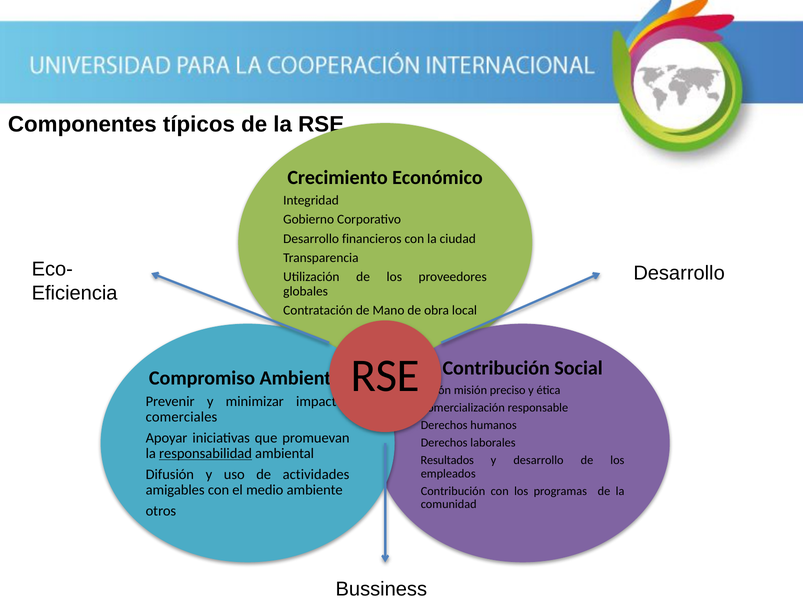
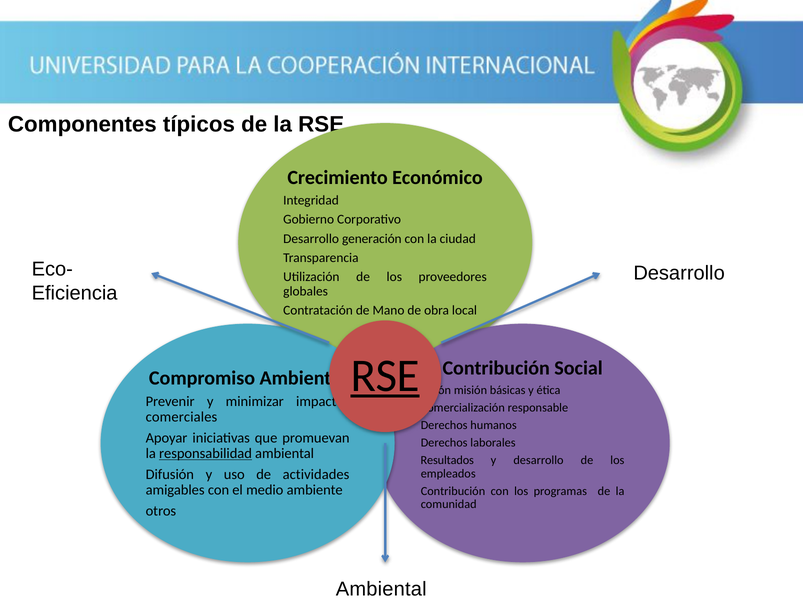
financieros: financieros -> generación
RSE at (385, 376) underline: none -> present
preciso: preciso -> básicas
Bussiness at (381, 590): Bussiness -> Ambiental
